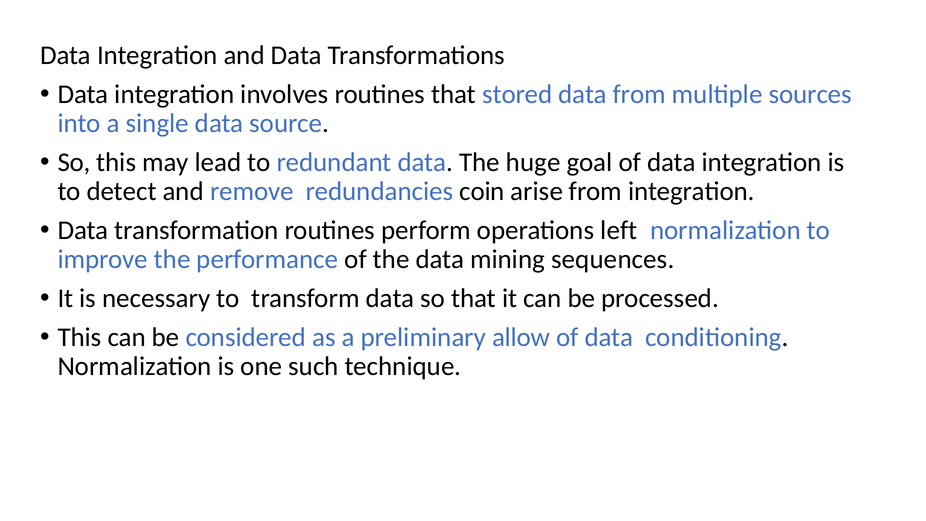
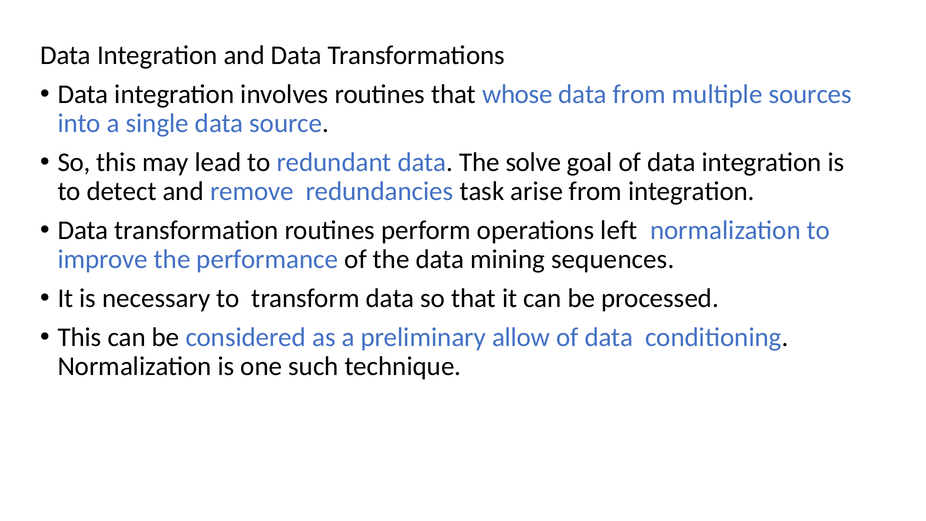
stored: stored -> whose
huge: huge -> solve
coin: coin -> task
